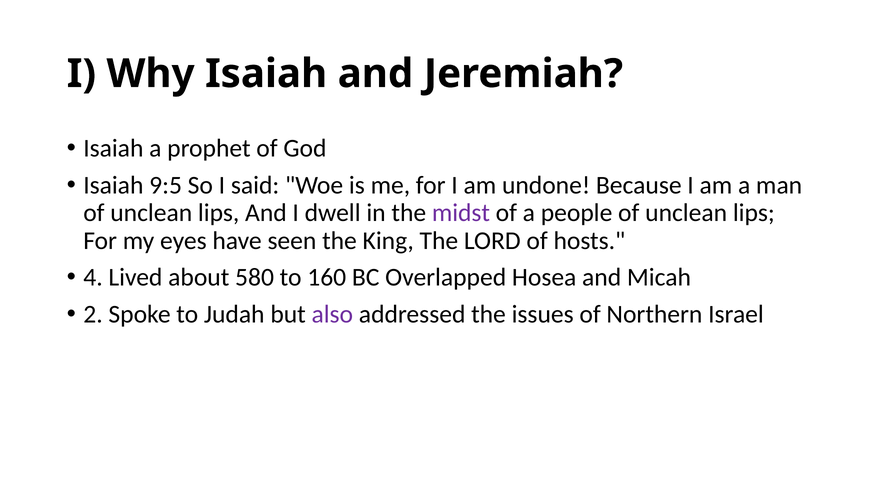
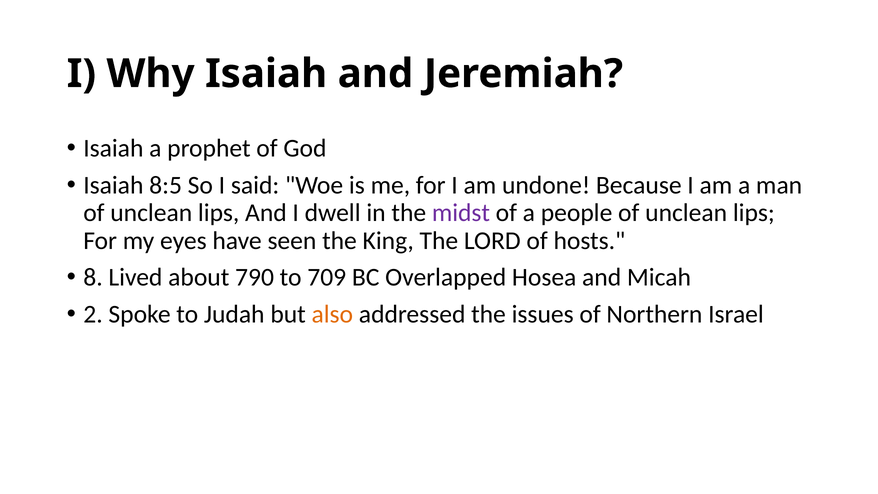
9:5: 9:5 -> 8:5
4: 4 -> 8
580: 580 -> 790
160: 160 -> 709
also colour: purple -> orange
